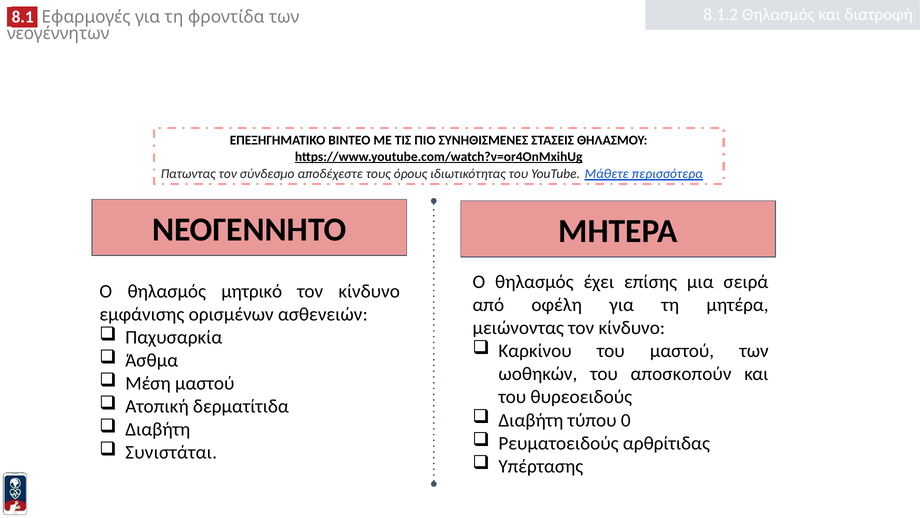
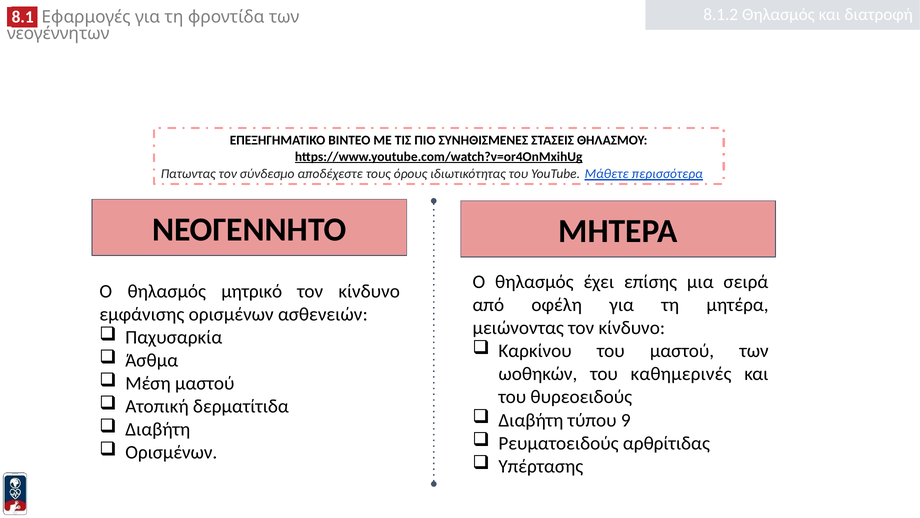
αποσκοπούν: αποσκοπούν -> καθημερινές
0: 0 -> 9
Συνιστάται at (171, 452): Συνιστάται -> Ορισμένων
